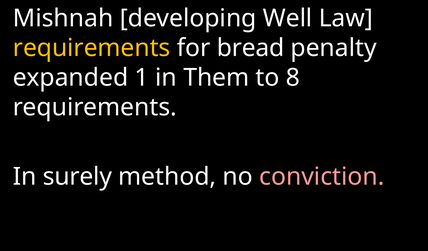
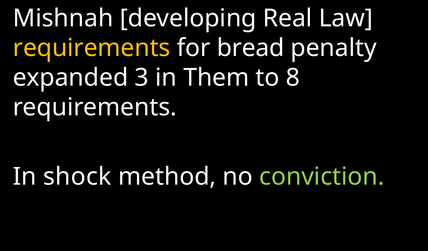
Well: Well -> Real
1: 1 -> 3
surely: surely -> shock
conviction colour: pink -> light green
